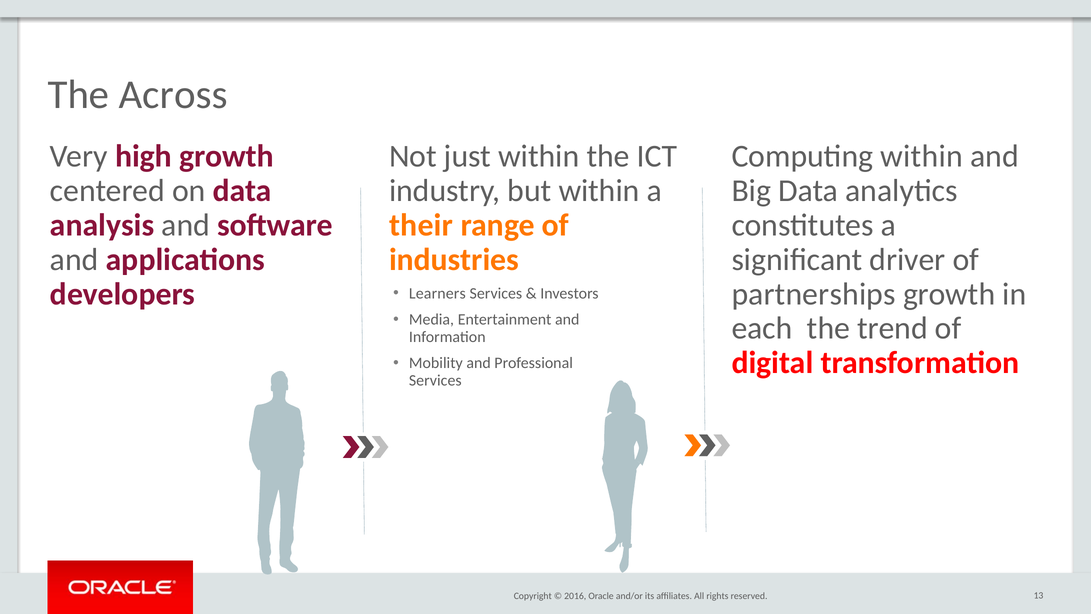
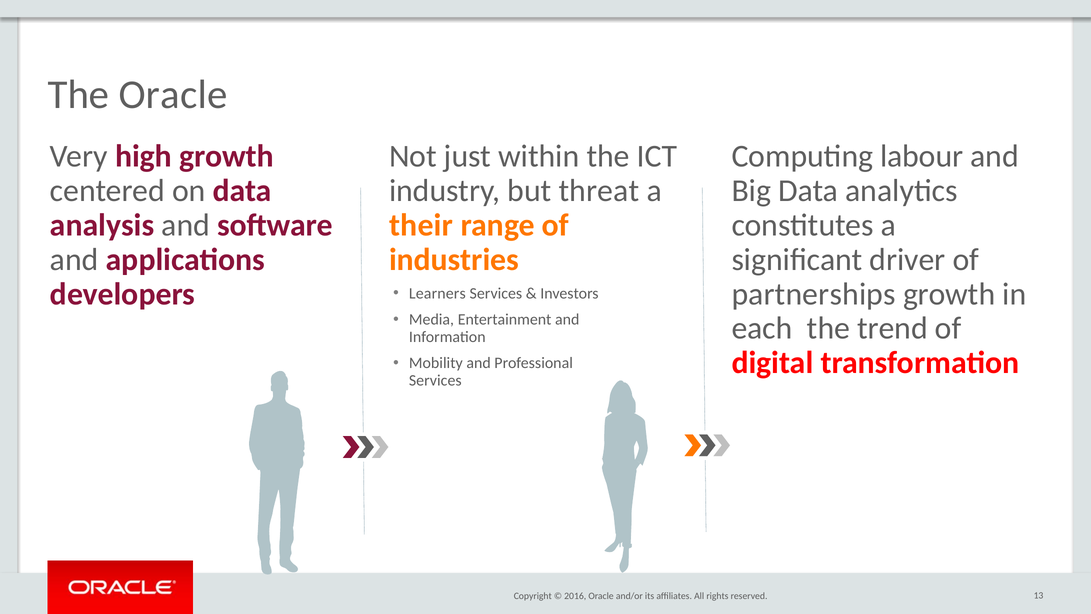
The Across: Across -> Oracle
Computing within: within -> labour
but within: within -> threat
